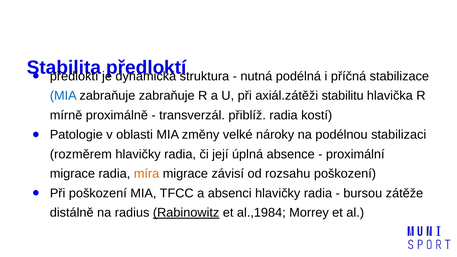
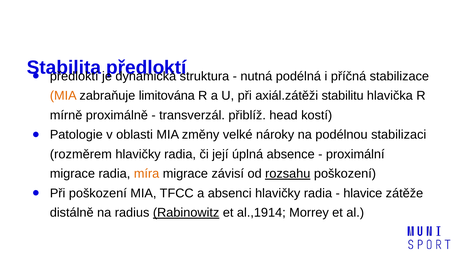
MIA at (63, 96) colour: blue -> orange
zabraňuje zabraňuje: zabraňuje -> limitována
přiblíž radia: radia -> head
rozsahu underline: none -> present
bursou: bursou -> hlavice
al.,1984: al.,1984 -> al.,1914
